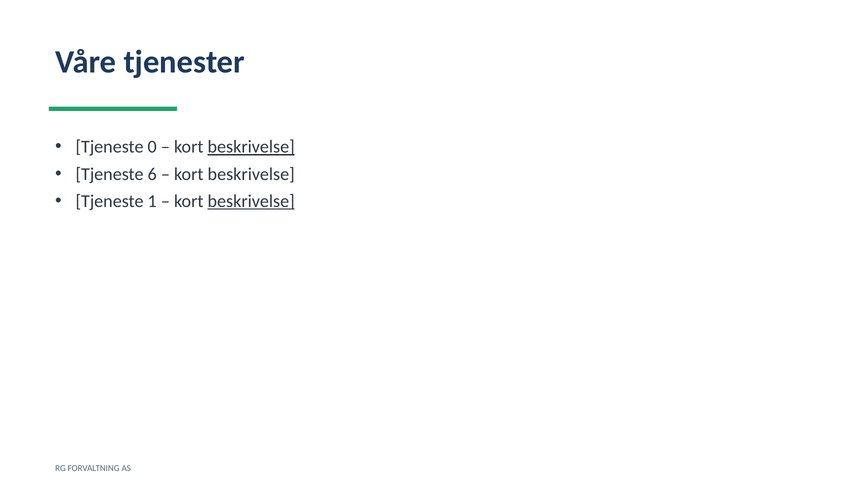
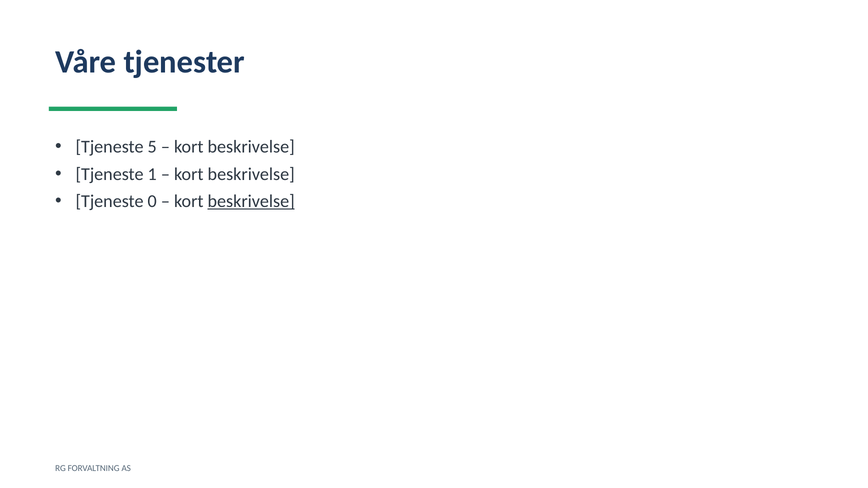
0: 0 -> 5
beskrivelse at (251, 147) underline: present -> none
6: 6 -> 1
1: 1 -> 0
